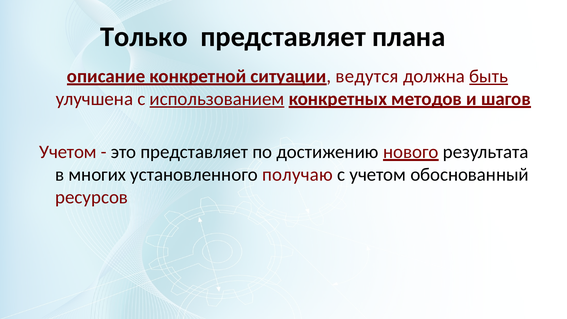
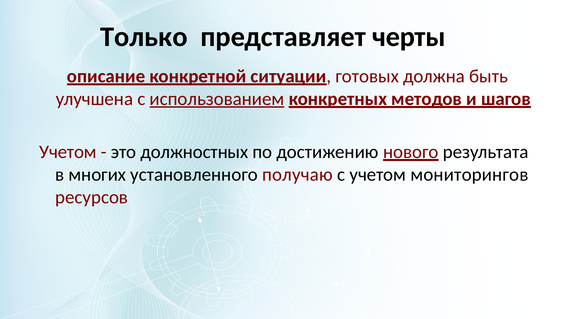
плана: плана -> черты
ведутся: ведутся -> готовых
быть underline: present -> none
это представляет: представляет -> должностных
обоснованный: обоснованный -> мониторингов
